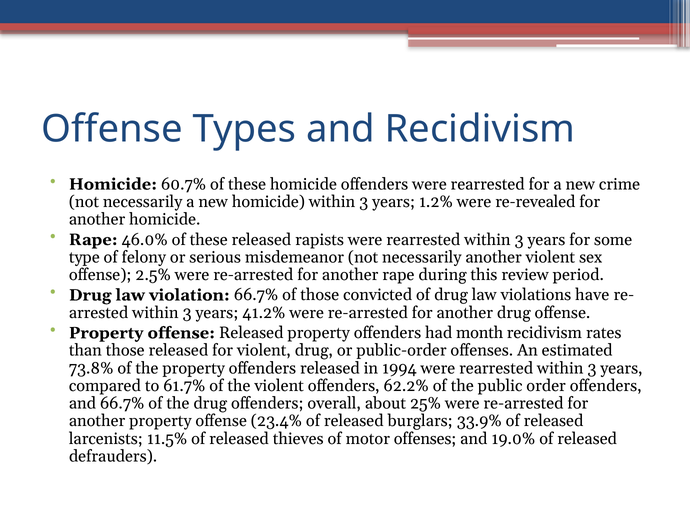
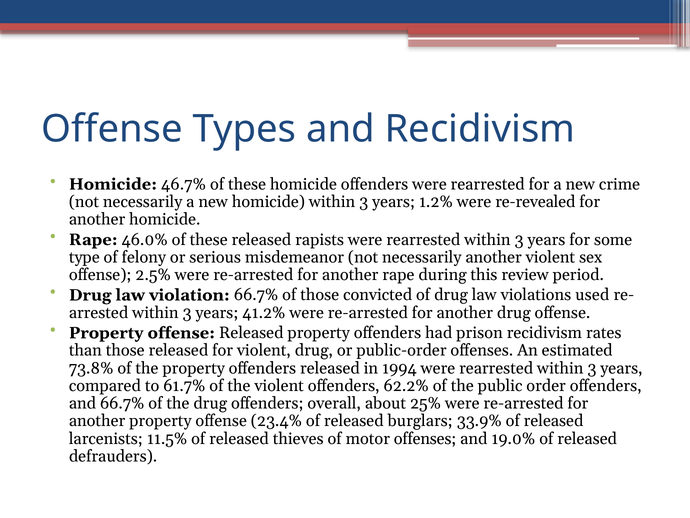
60.7%: 60.7% -> 46.7%
have: have -> used
month: month -> prison
